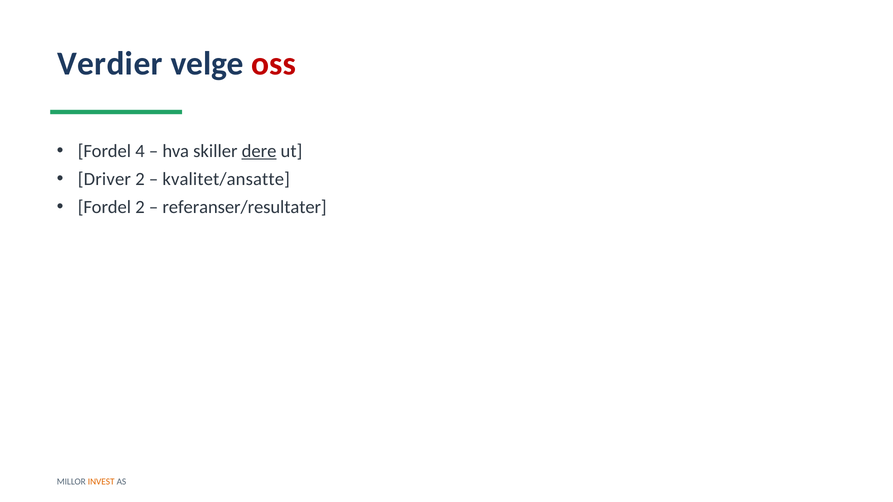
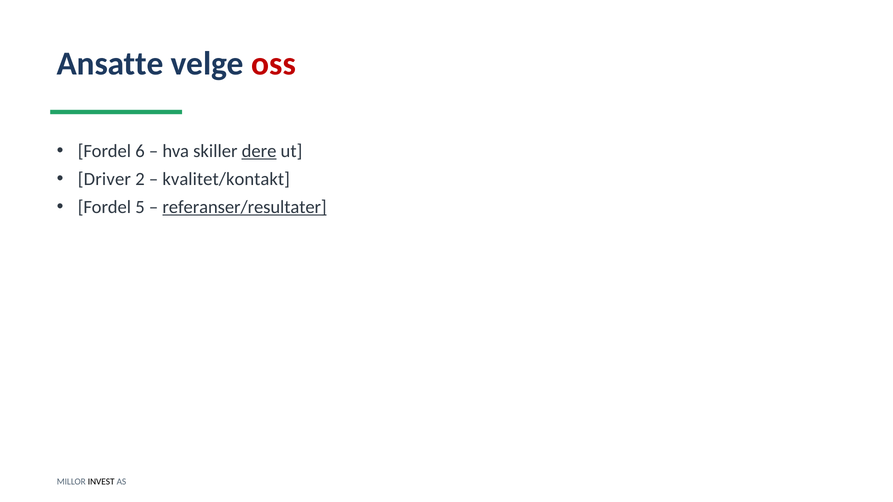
Verdier: Verdier -> Ansatte
4: 4 -> 6
kvalitet/ansatte: kvalitet/ansatte -> kvalitet/kontakt
Fordel 2: 2 -> 5
referanser/resultater underline: none -> present
INVEST colour: orange -> black
